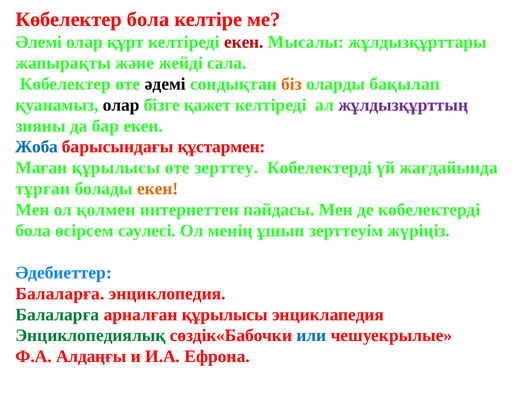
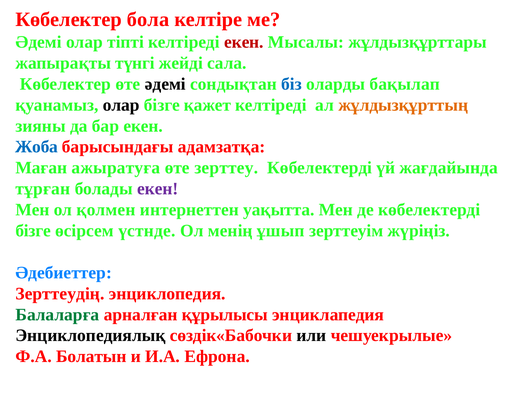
Әлемі at (39, 42): Әлемі -> Әдемі
құрт: құрт -> тіпті
және: және -> түнгі
біз colour: orange -> blue
жұлдызқұрттың colour: purple -> orange
құстармен: құстармен -> адамзатқа
Маған құрылысы: құрылысы -> ажыратуға
екен at (158, 189) colour: orange -> purple
пайдасы: пайдасы -> уақытта
бола at (33, 231): бола -> бізге
сәулесі: сәулесі -> үстнде
Балаларға at (60, 294): Балаларға -> Зерттеудің
Энциклопедиялық colour: green -> black
или colour: blue -> black
Алдаңғы: Алдаңғы -> Болатын
